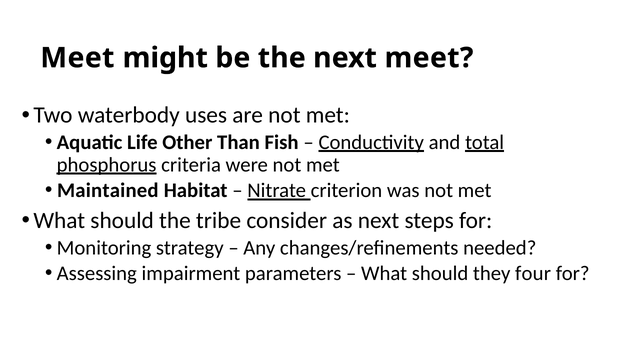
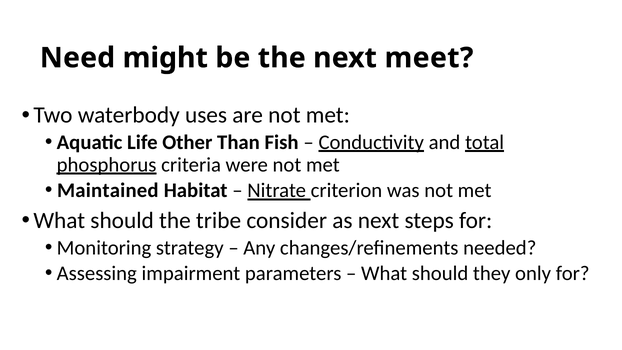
Meet at (77, 58): Meet -> Need
four: four -> only
